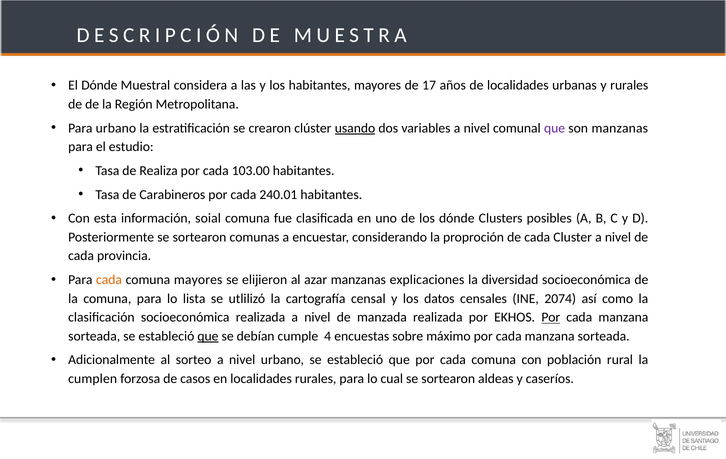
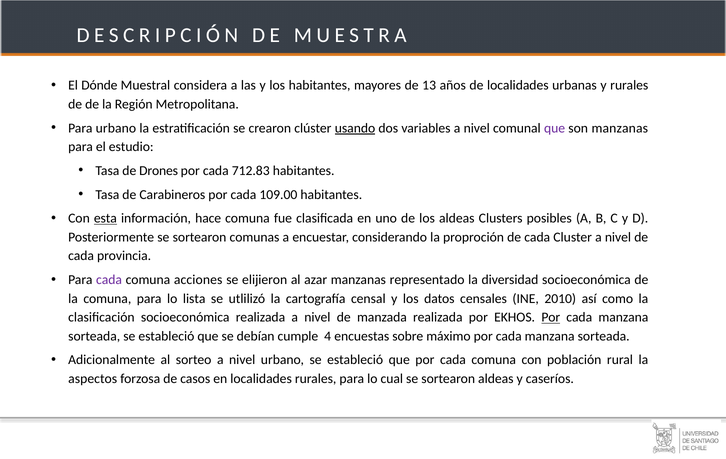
17: 17 -> 13
Realiza: Realiza -> Drones
103.00: 103.00 -> 712.83
240.01: 240.01 -> 109.00
esta underline: none -> present
soial: soial -> hace
los dónde: dónde -> aldeas
cada at (109, 280) colour: orange -> purple
comuna mayores: mayores -> acciones
explicaciones: explicaciones -> representado
2074: 2074 -> 2010
que at (208, 337) underline: present -> none
cumplen: cumplen -> aspectos
